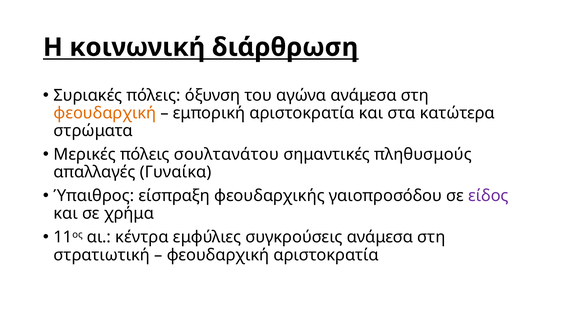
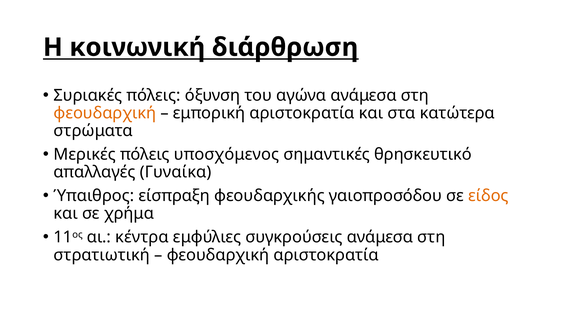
σουλτανάτου: σουλτανάτου -> υποσχόμενος
πληθυσμούς: πληθυσμούς -> θρησκευτικό
είδος colour: purple -> orange
